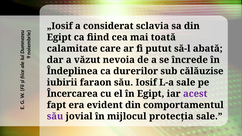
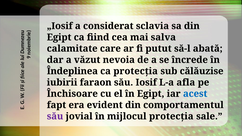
toată: toată -> salva
ca durerilor: durerilor -> protecţia
L-a sale: sale -> afla
Încercarea: Încercarea -> Închisoare
acest colour: purple -> blue
